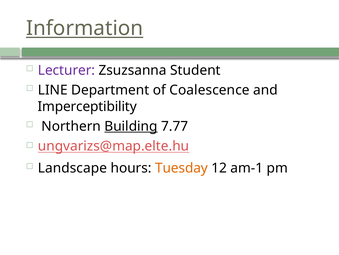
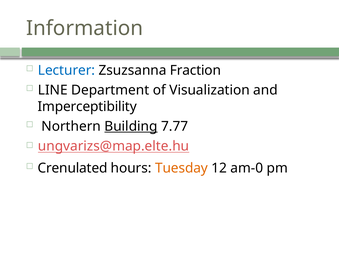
Information underline: present -> none
Lecturer colour: purple -> blue
Student: Student -> Fraction
Coalescence: Coalescence -> Visualization
Landscape: Landscape -> Crenulated
am-1: am-1 -> am-0
